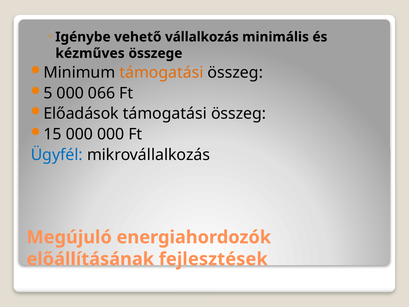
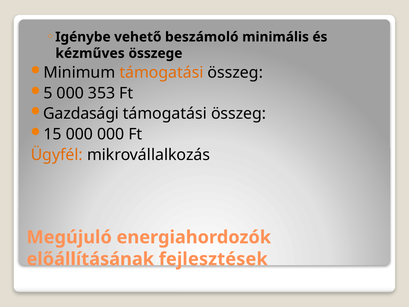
vállalkozás: vállalkozás -> beszámoló
066: 066 -> 353
Előadások: Előadások -> Gazdasági
Ügyfél colour: blue -> orange
